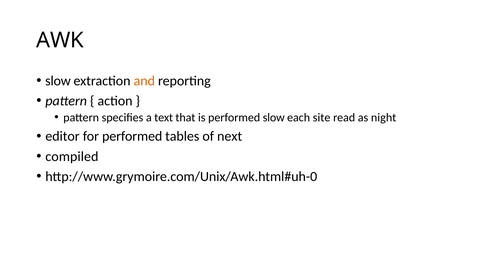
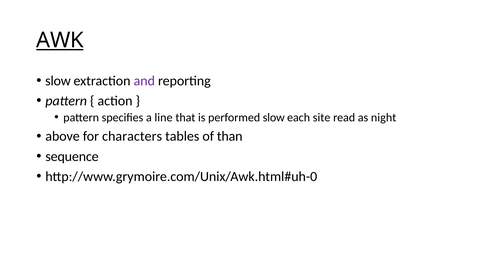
AWK underline: none -> present
and colour: orange -> purple
text: text -> line
editor: editor -> above
for performed: performed -> characters
next: next -> than
compiled: compiled -> sequence
